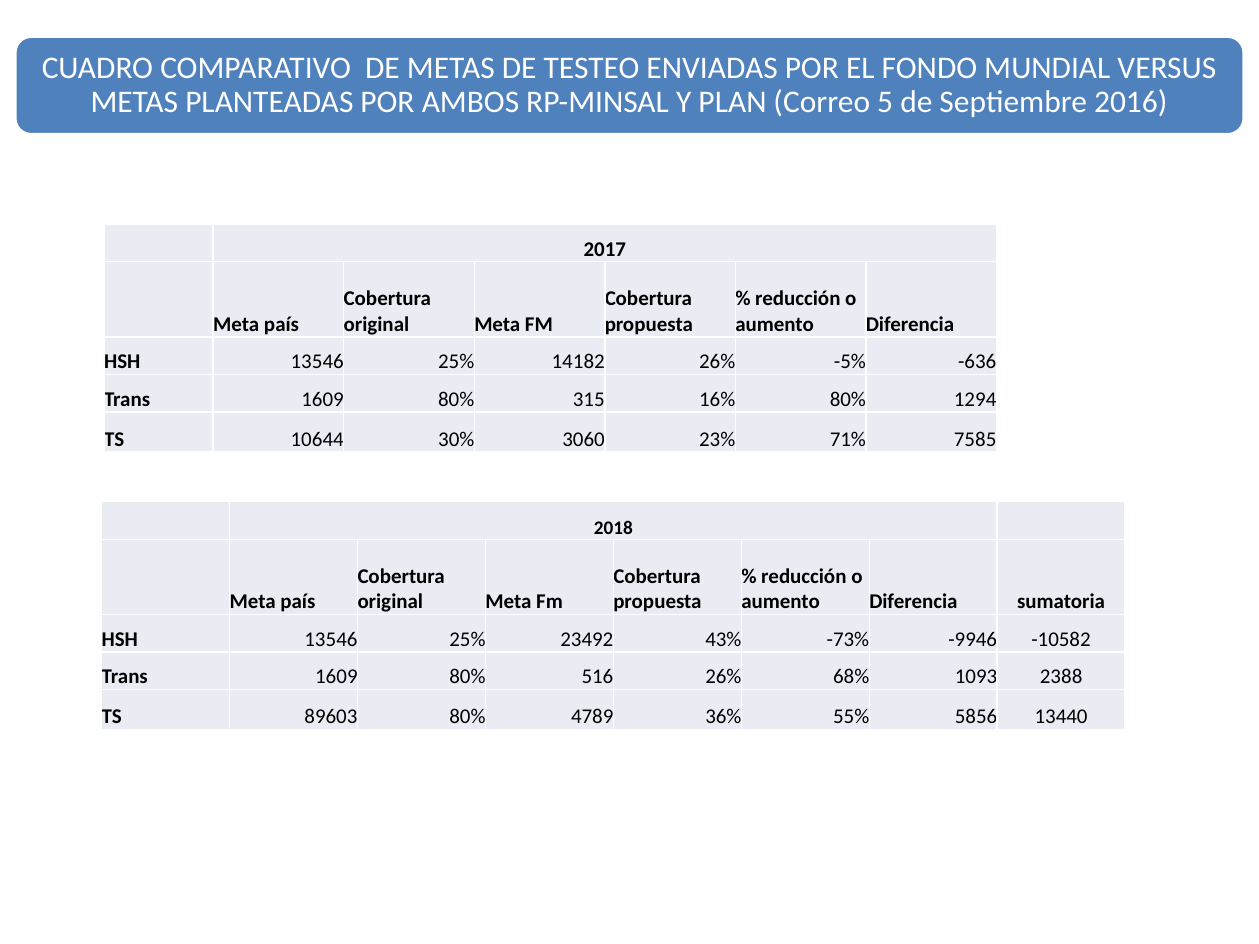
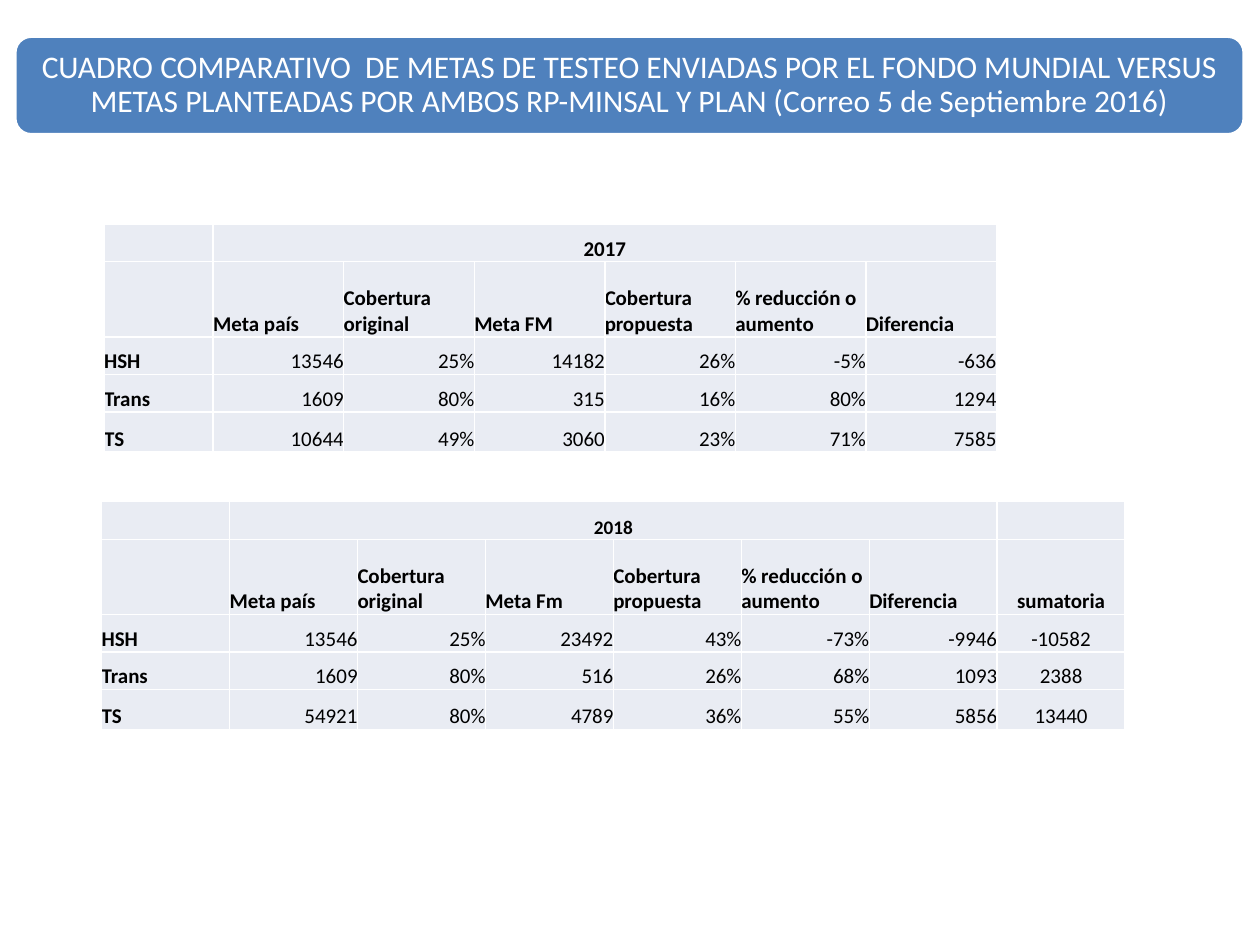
30%: 30% -> 49%
89603: 89603 -> 54921
